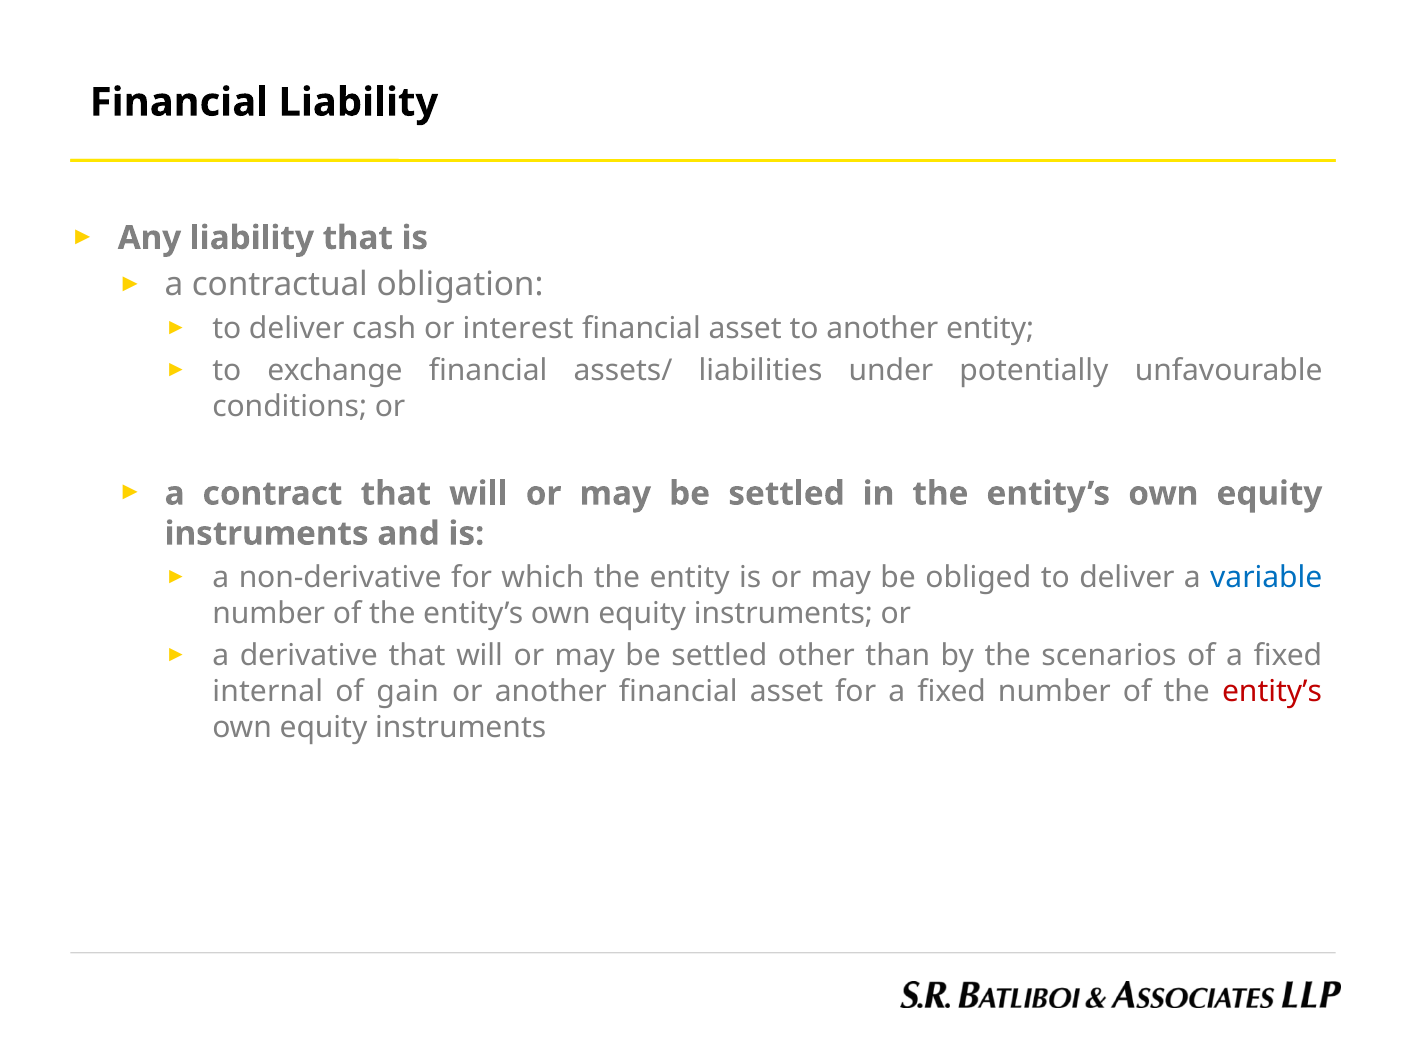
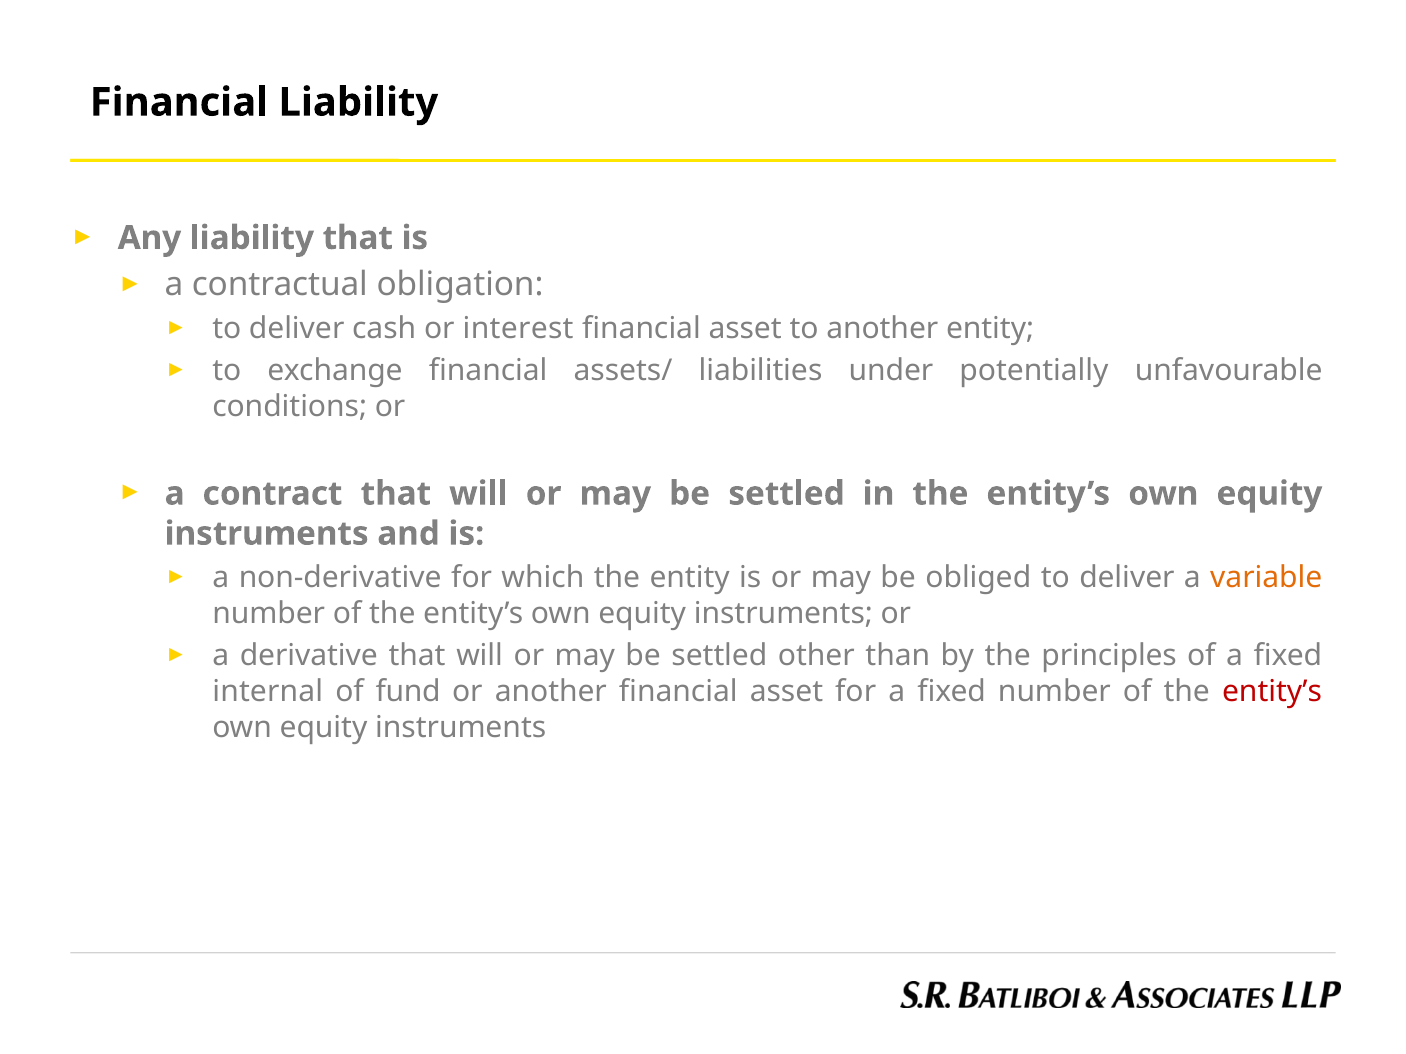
variable colour: blue -> orange
scenarios: scenarios -> principles
gain: gain -> fund
